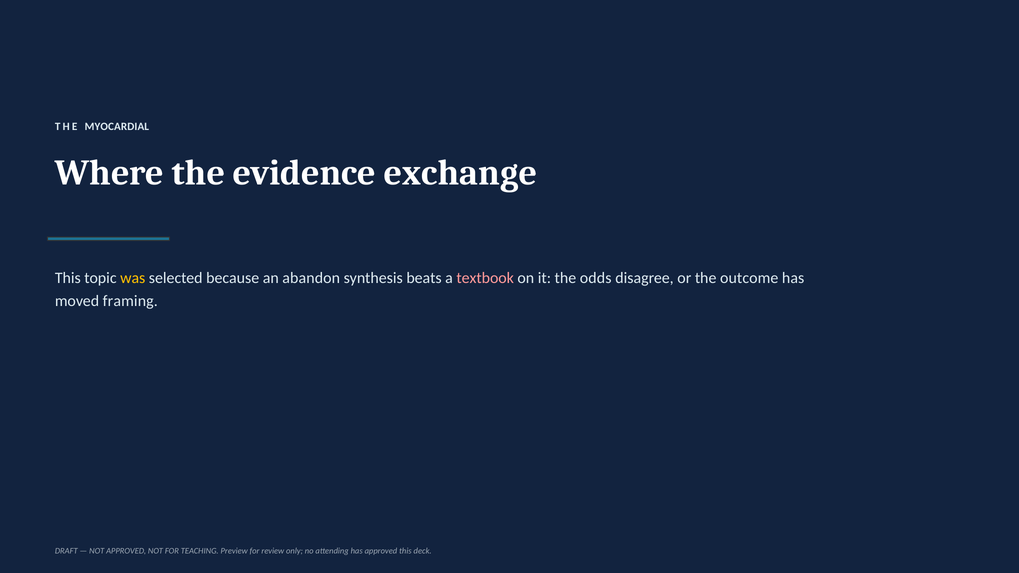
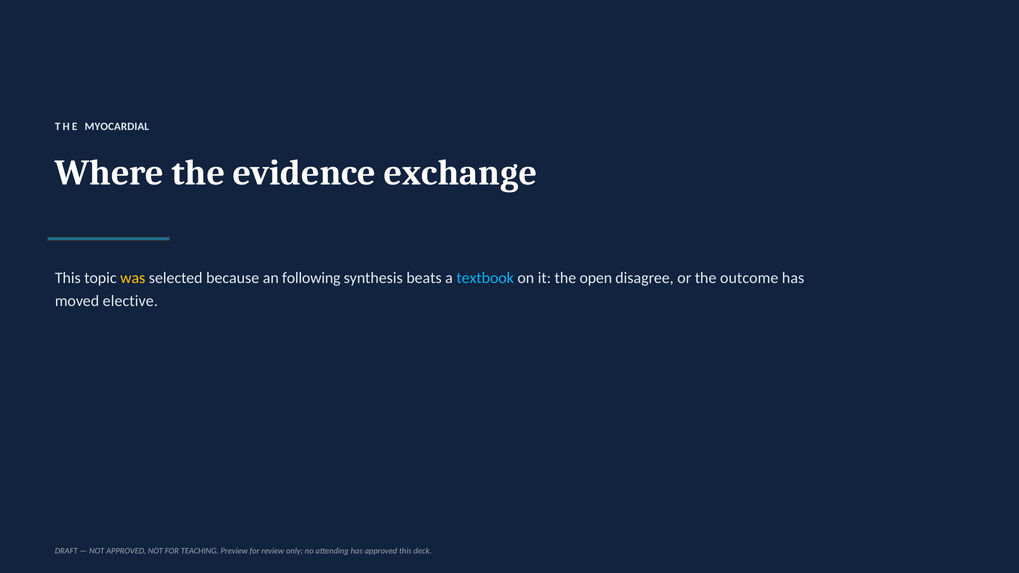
abandon: abandon -> following
textbook colour: pink -> light blue
odds: odds -> open
framing: framing -> elective
